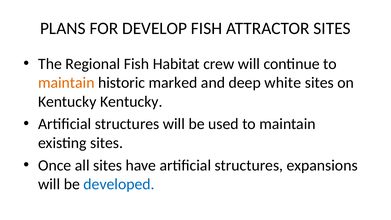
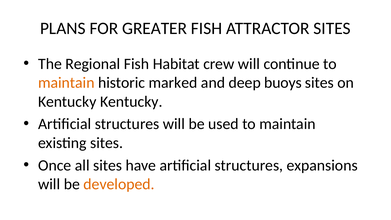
DEVELOP: DEVELOP -> GREATER
white: white -> buoys
developed colour: blue -> orange
